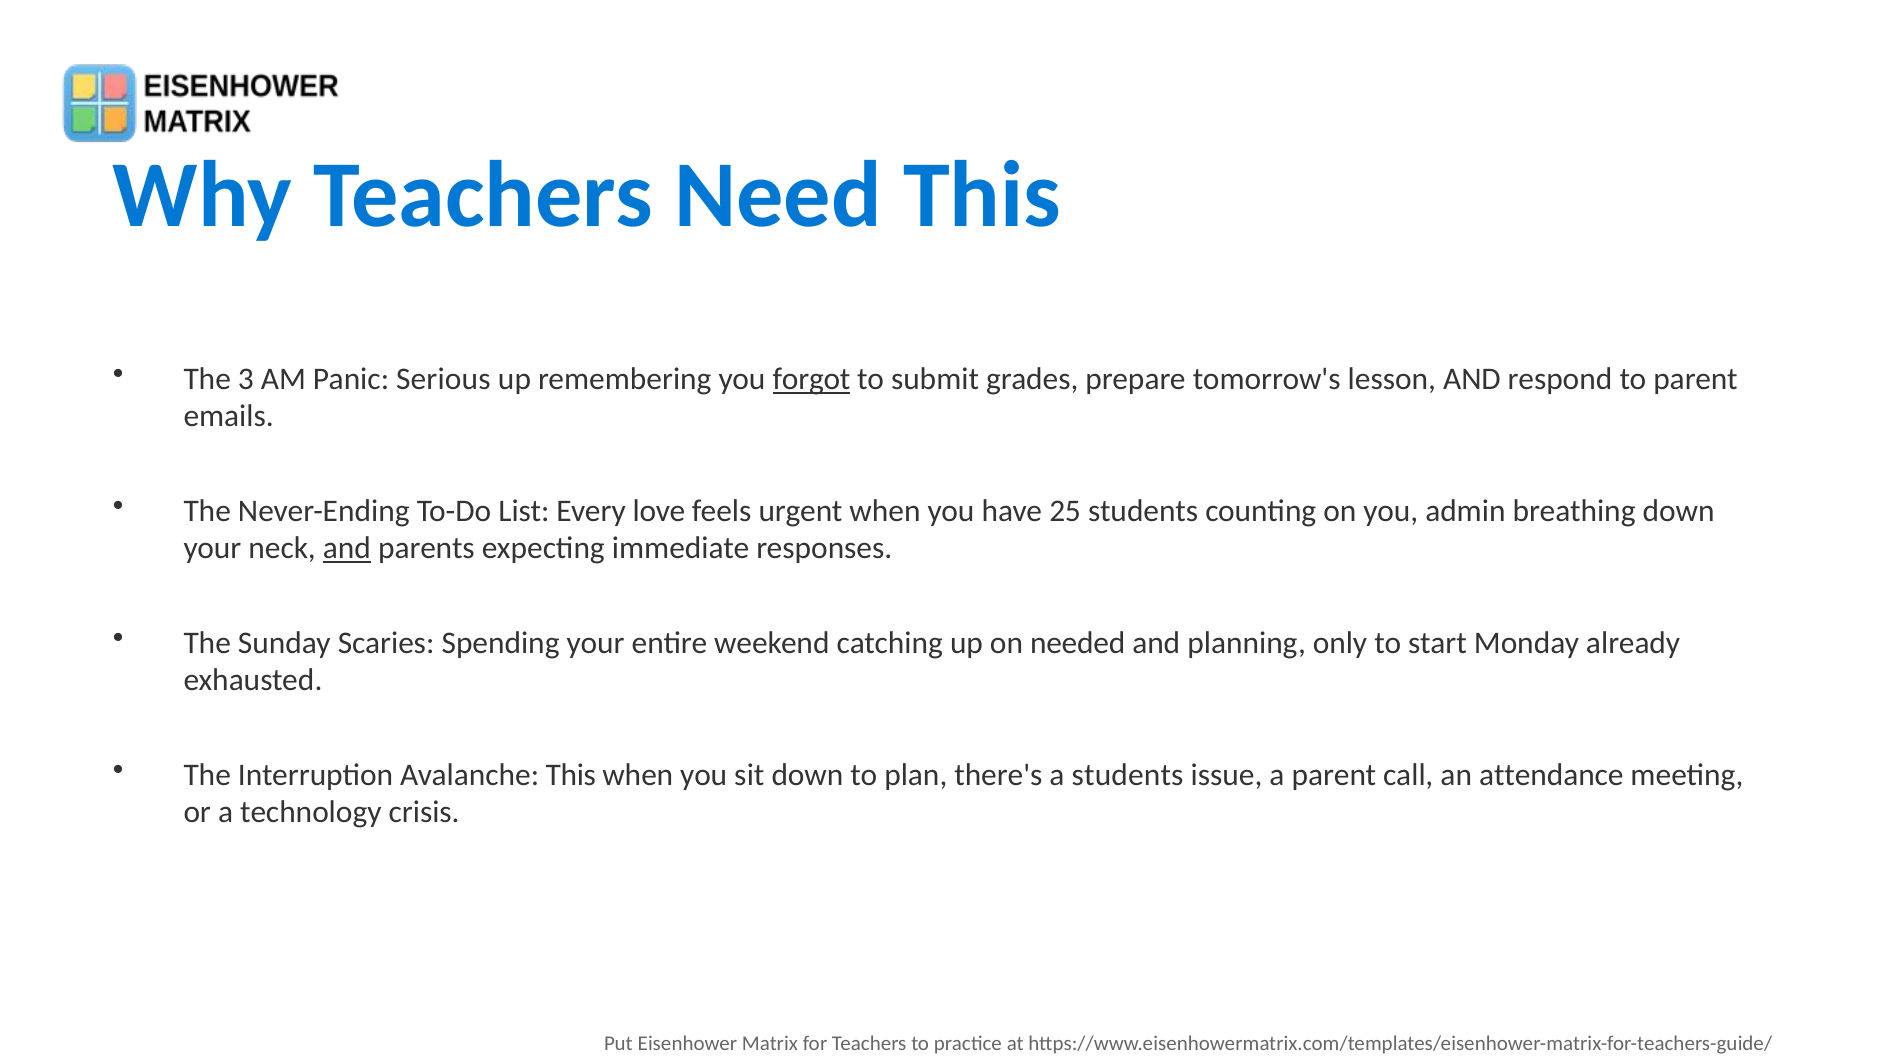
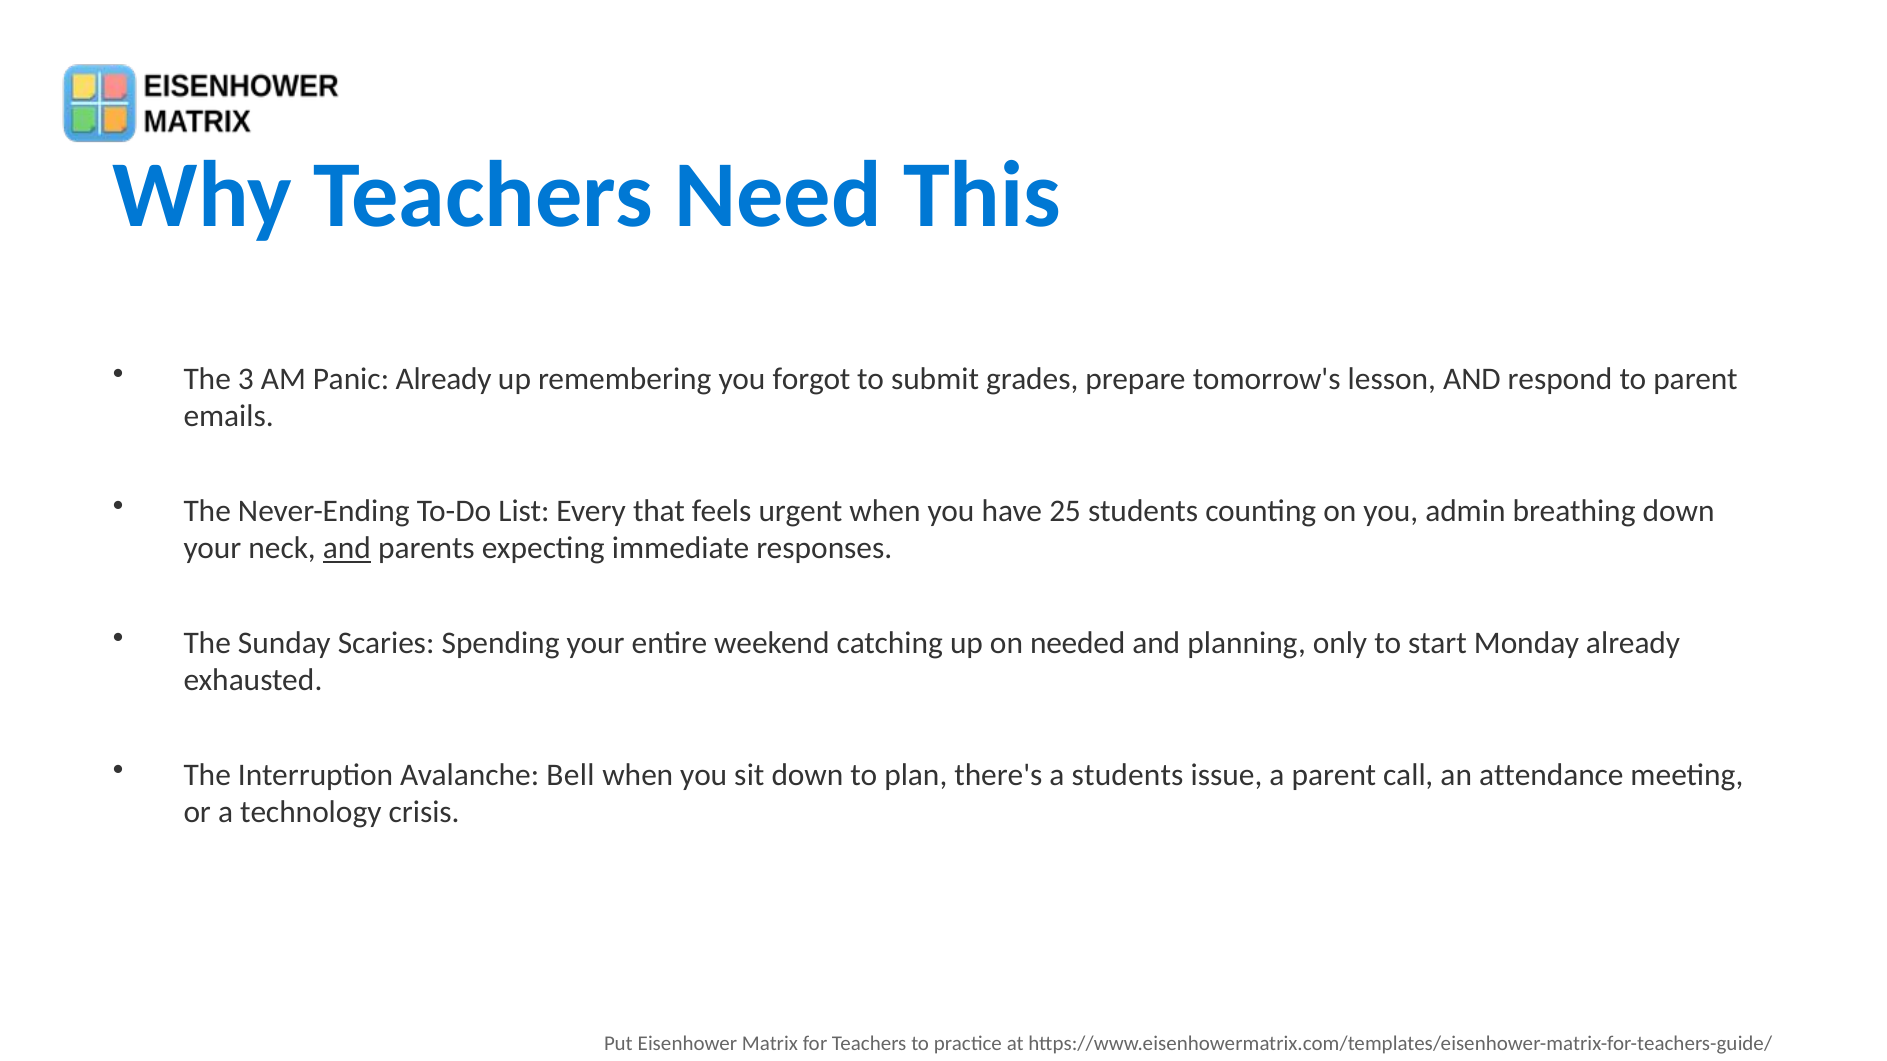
Panic Serious: Serious -> Already
forgot underline: present -> none
love: love -> that
Avalanche This: This -> Bell
